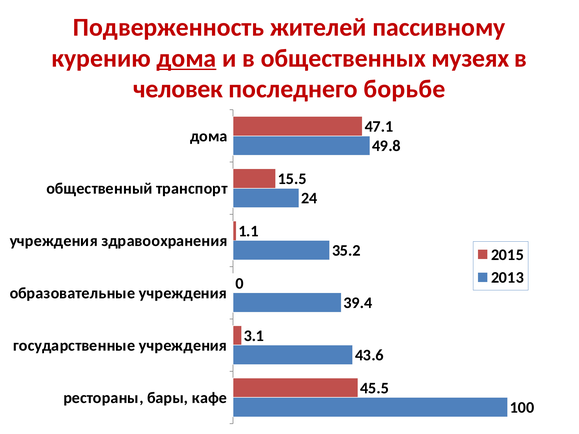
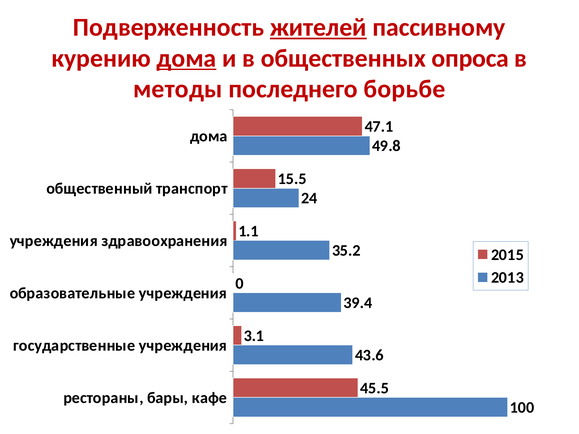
жителей underline: none -> present
музеях: музеях -> опроса
человек: человек -> методы
